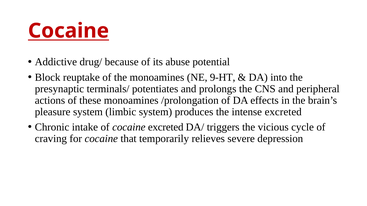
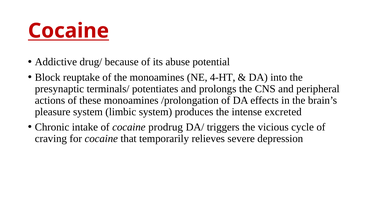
9-HT: 9-HT -> 4-HT
cocaine excreted: excreted -> prodrug
